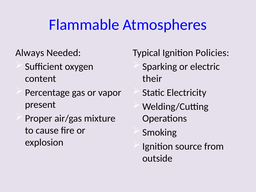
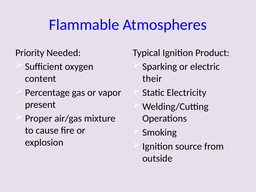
Always: Always -> Priority
Policies: Policies -> Product
